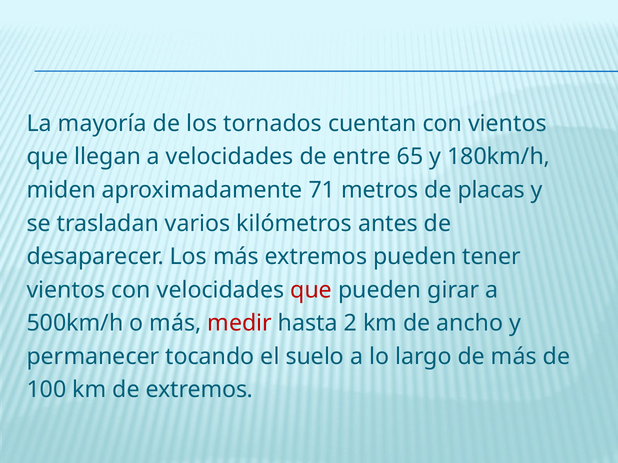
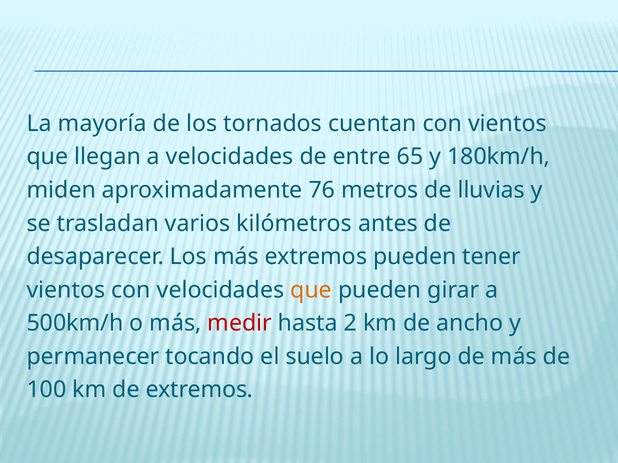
71: 71 -> 76
placas: placas -> lluvias
que at (311, 290) colour: red -> orange
